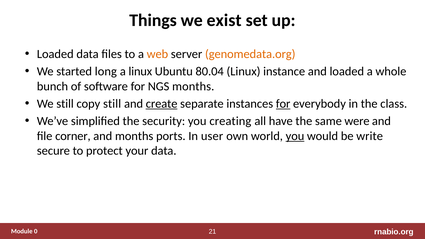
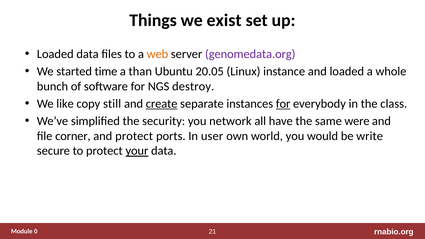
genomedata.org colour: orange -> purple
long: long -> time
a linux: linux -> than
80.04: 80.04 -> 20.05
NGS months: months -> destroy
We still: still -> like
creating: creating -> network
and months: months -> protect
you at (295, 136) underline: present -> none
your underline: none -> present
